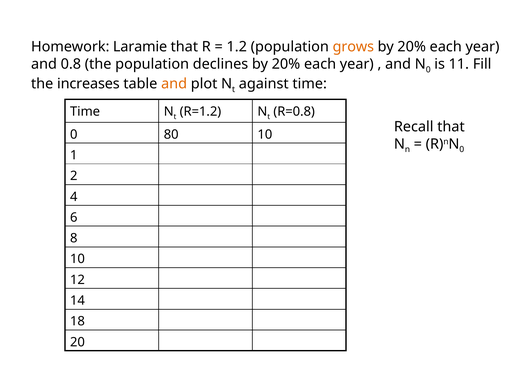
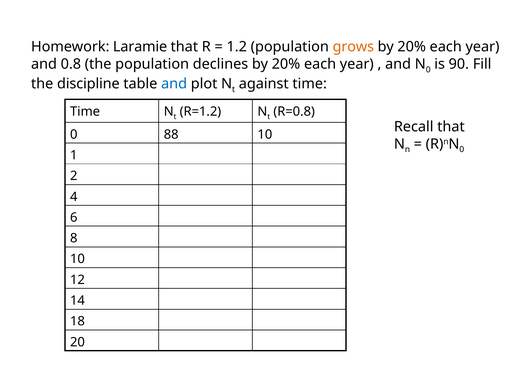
11: 11 -> 90
increases: increases -> discipline
and at (174, 84) colour: orange -> blue
80: 80 -> 88
